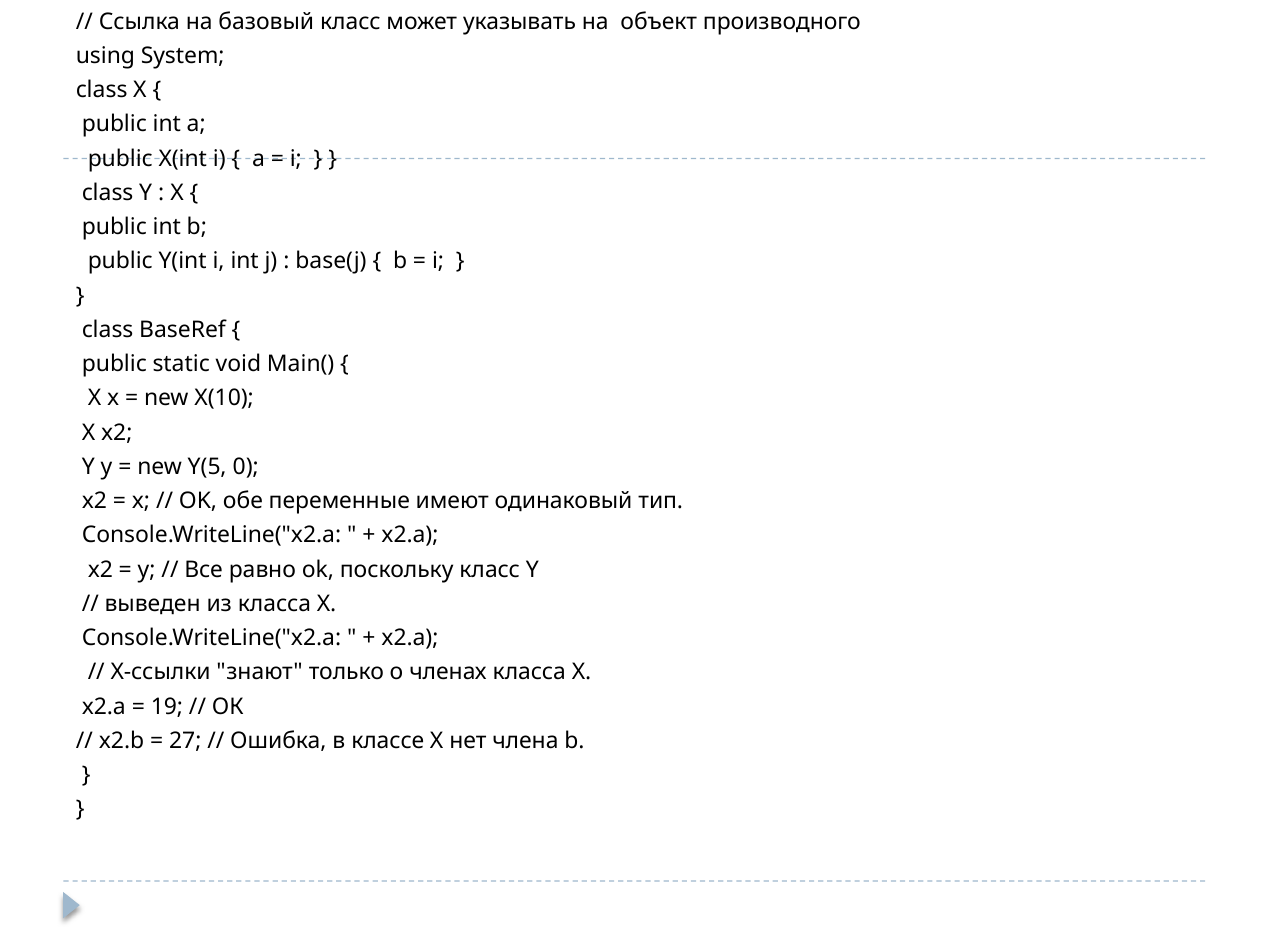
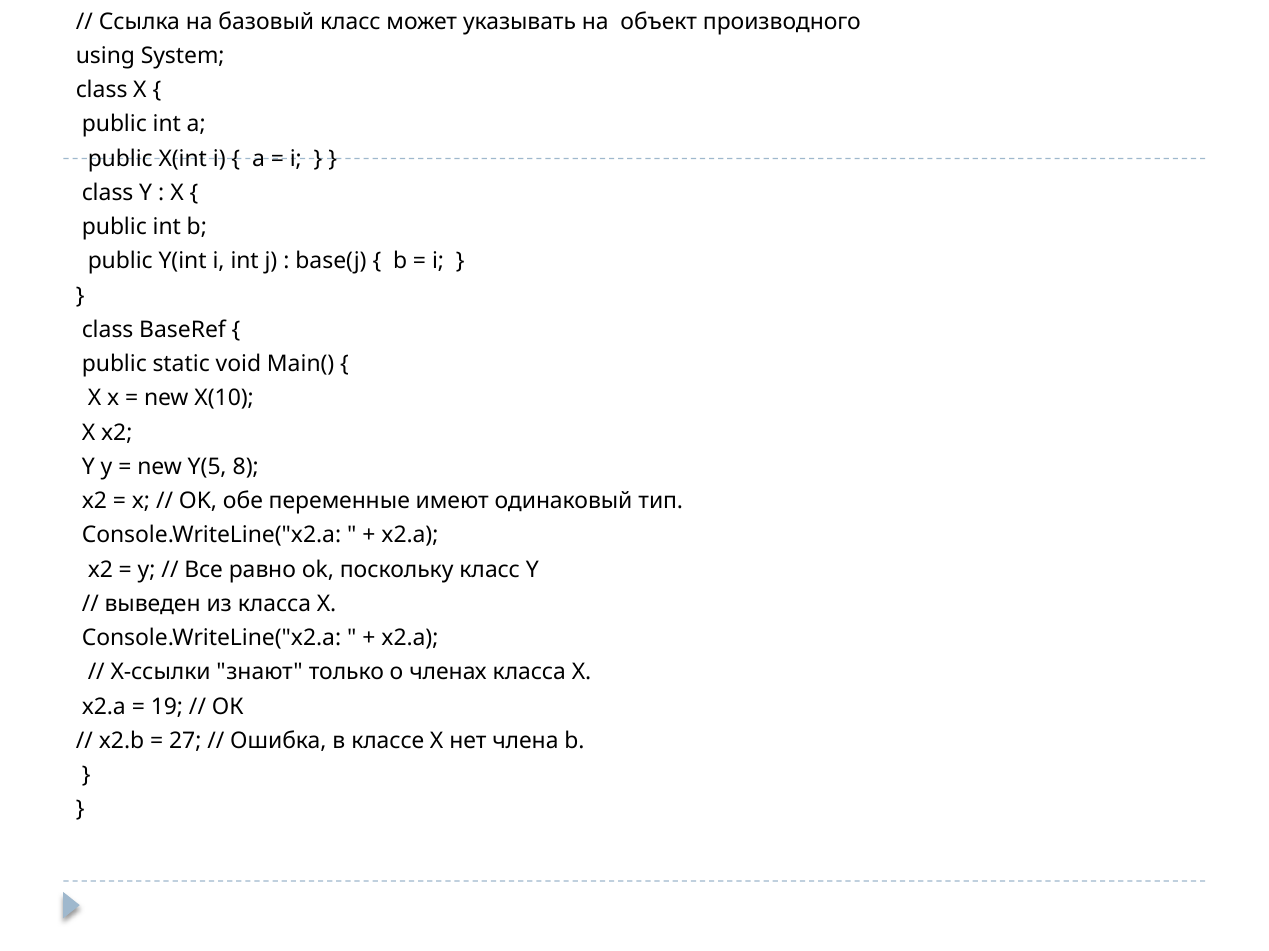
0: 0 -> 8
